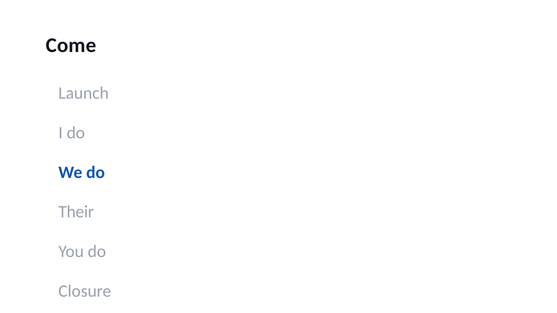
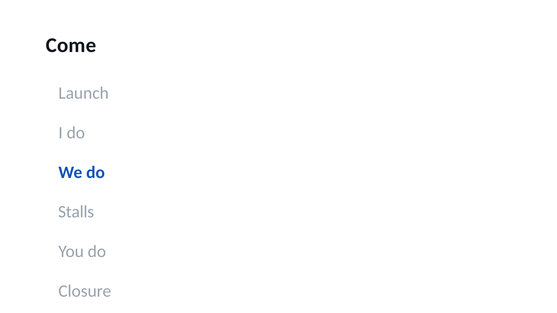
Their: Their -> Stalls
